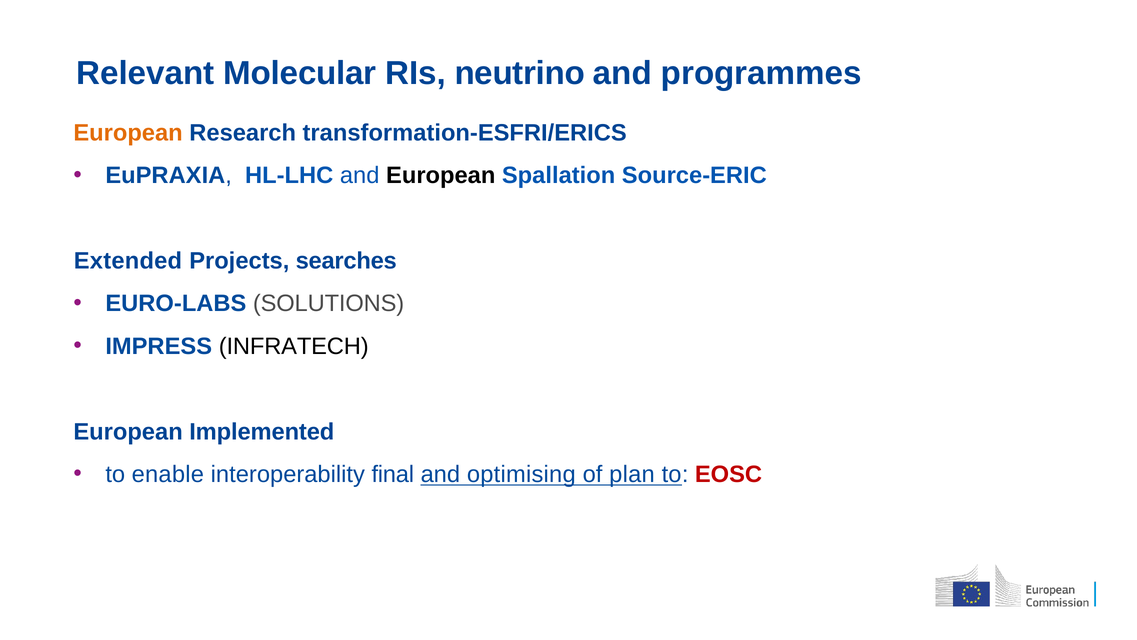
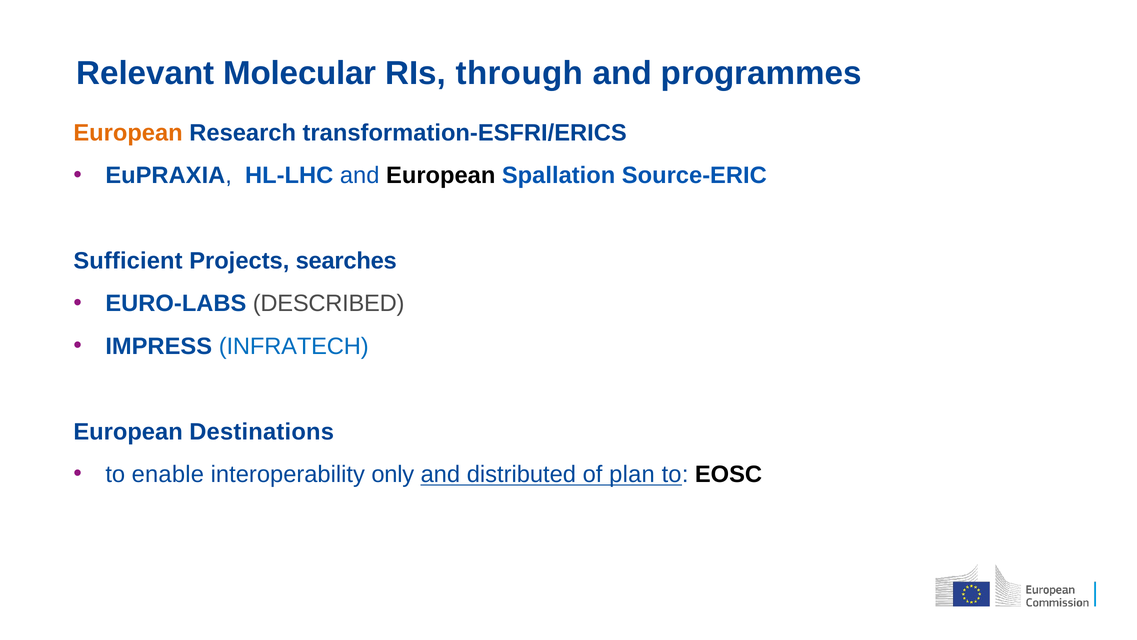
neutrino: neutrino -> through
Extended: Extended -> Sufficient
SOLUTIONS: SOLUTIONS -> DESCRIBED
INFRATECH colour: black -> blue
Implemented: Implemented -> Destinations
final: final -> only
optimising: optimising -> distributed
EOSC colour: red -> black
